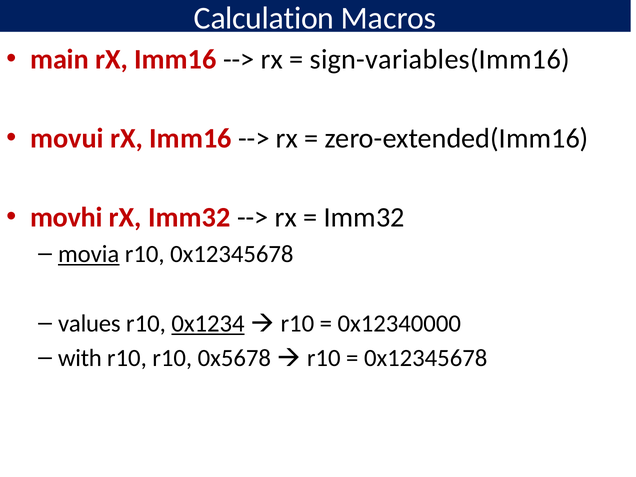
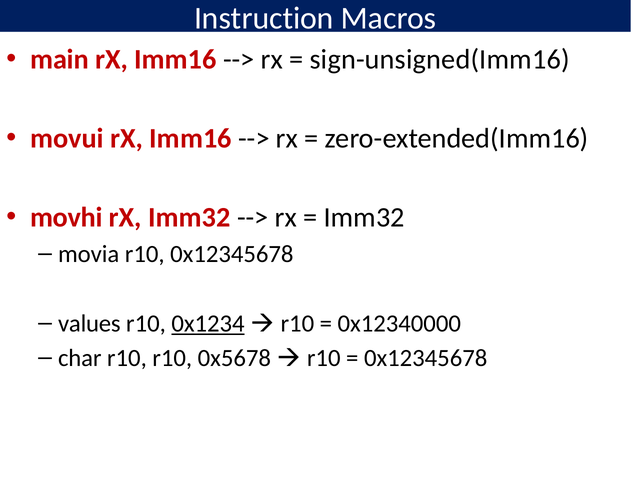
Calculation: Calculation -> Instruction
sign-variables(Imm16: sign-variables(Imm16 -> sign-unsigned(Imm16
movia underline: present -> none
with: with -> char
